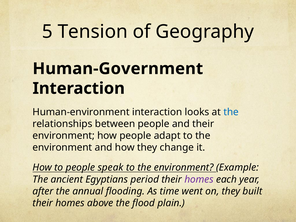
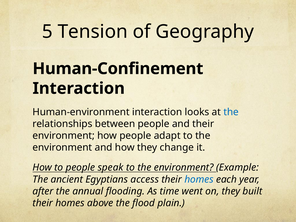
Human-Government: Human-Government -> Human-Confinement
period: period -> access
homes at (199, 179) colour: purple -> blue
